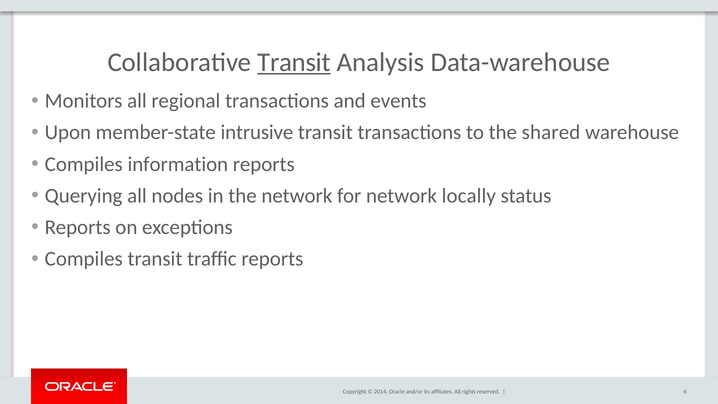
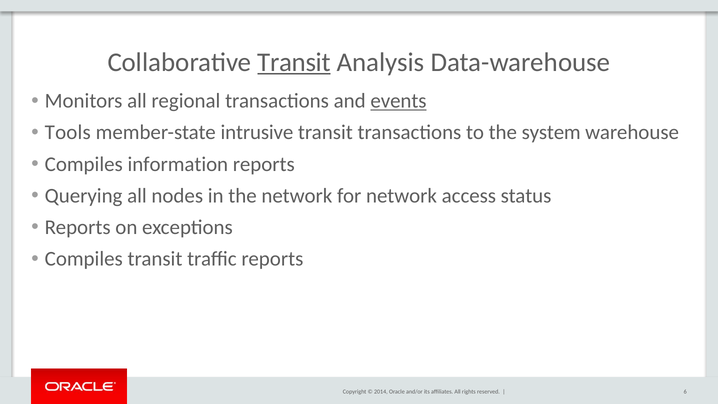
events underline: none -> present
Upon: Upon -> Tools
shared: shared -> system
locally: locally -> access
